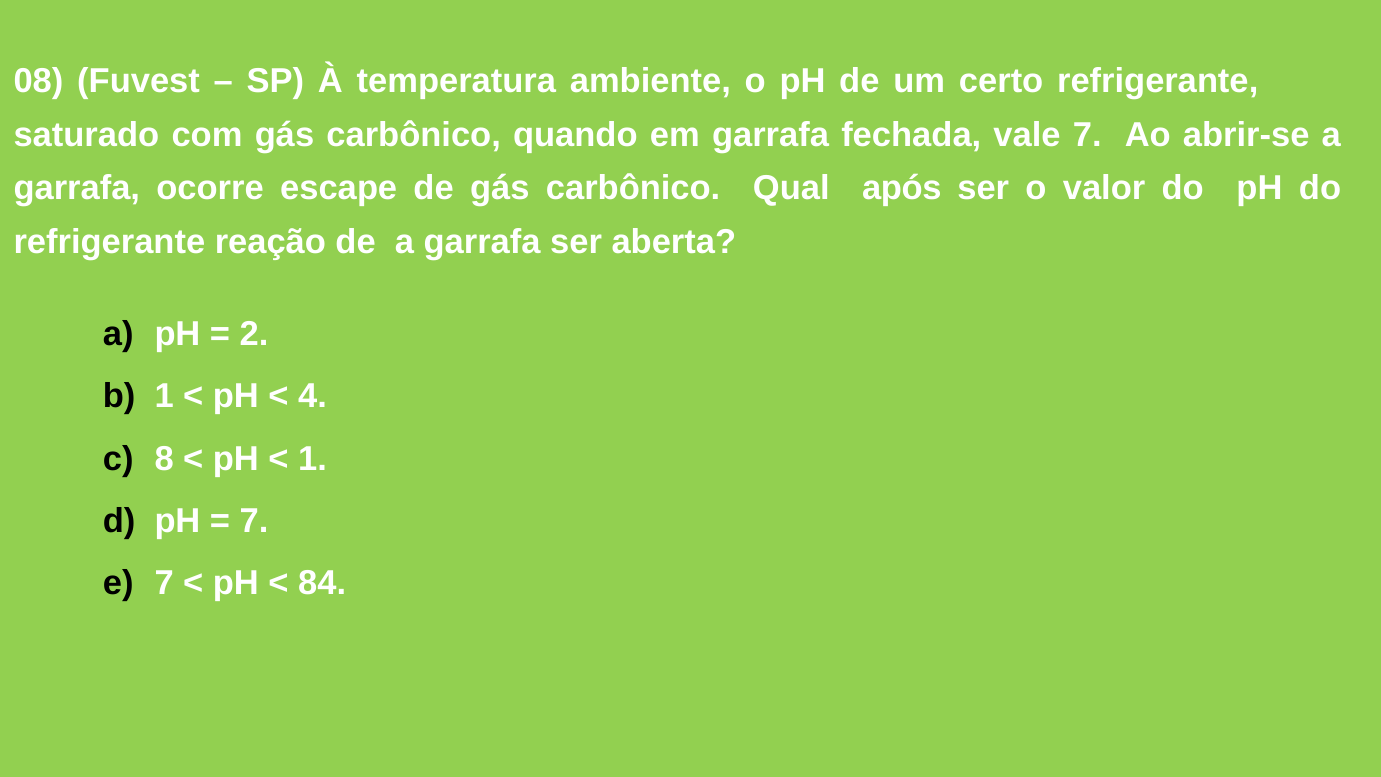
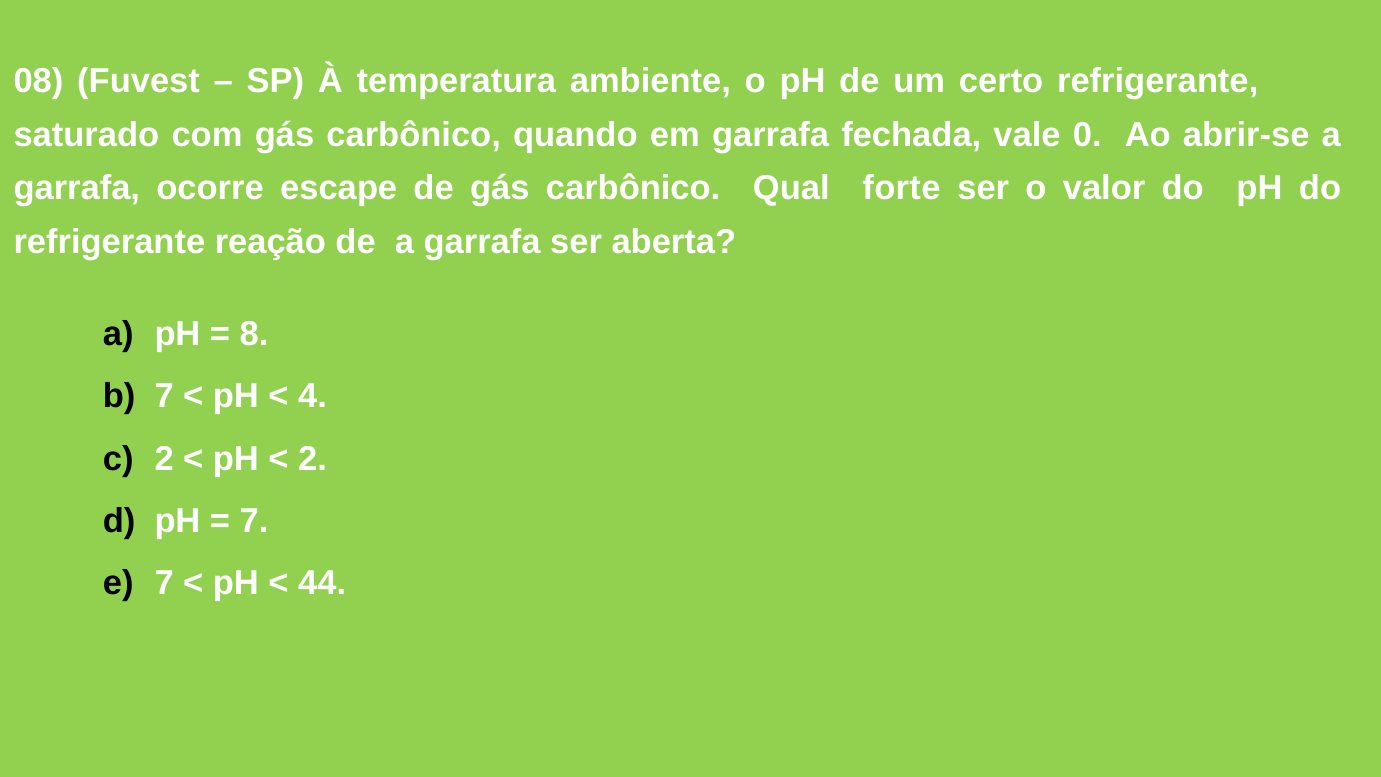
vale 7: 7 -> 0
após: após -> forte
2: 2 -> 8
1 at (164, 396): 1 -> 7
8 at (164, 459): 8 -> 2
1 at (313, 459): 1 -> 2
84: 84 -> 44
